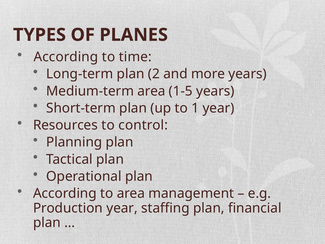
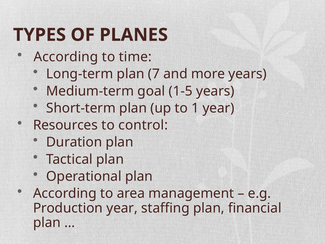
2: 2 -> 7
Medium-term area: area -> goal
Planning: Planning -> Duration
